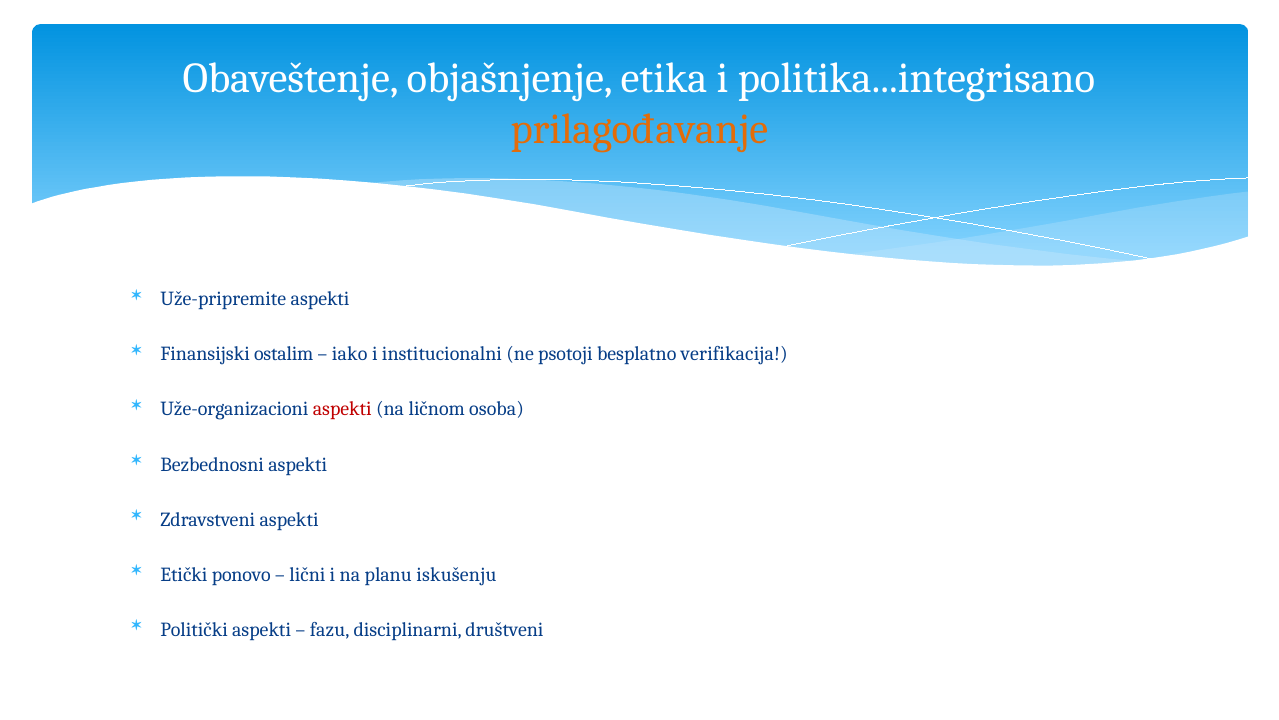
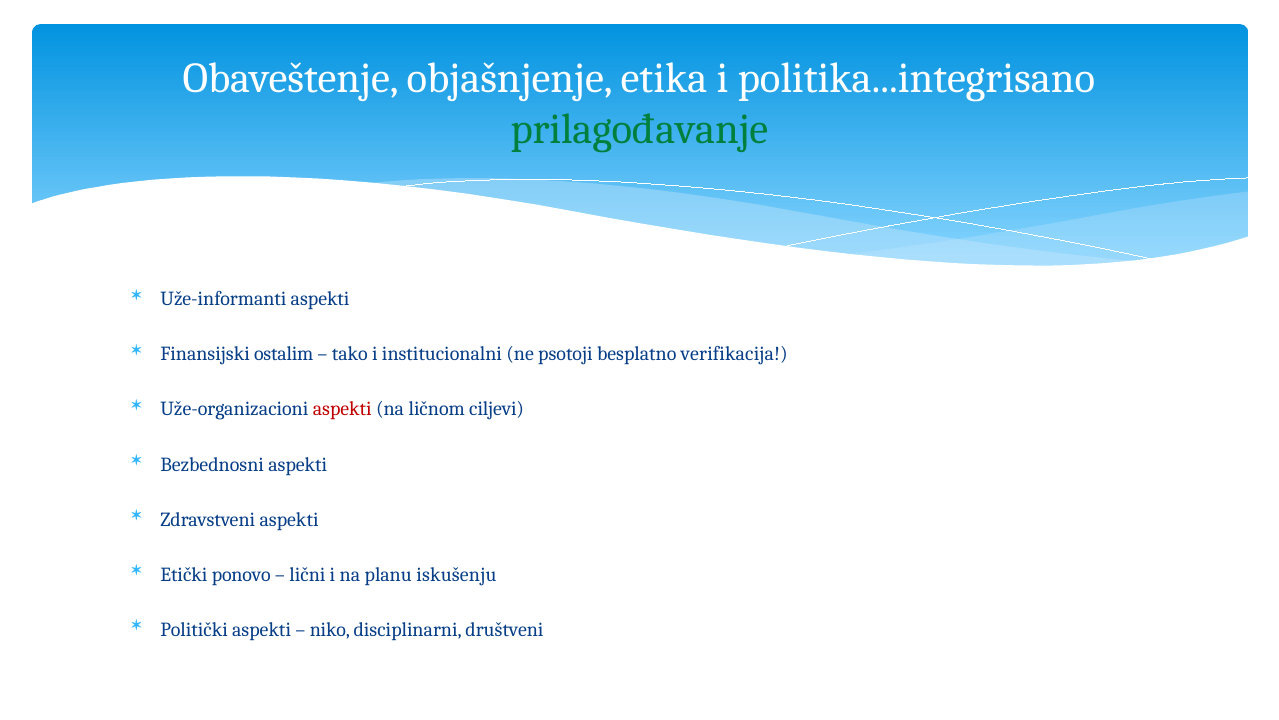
prilagođavanje colour: orange -> green
Uže-pripremite: Uže-pripremite -> Uže-informanti
iako: iako -> tako
osoba: osoba -> ciljevi
fazu: fazu -> niko
